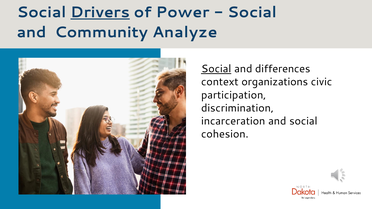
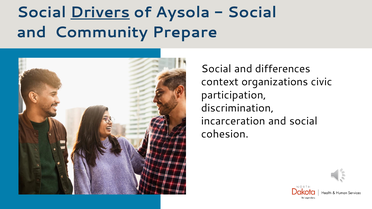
Power: Power -> Aysola
Analyze: Analyze -> Prepare
Social at (216, 69) underline: present -> none
